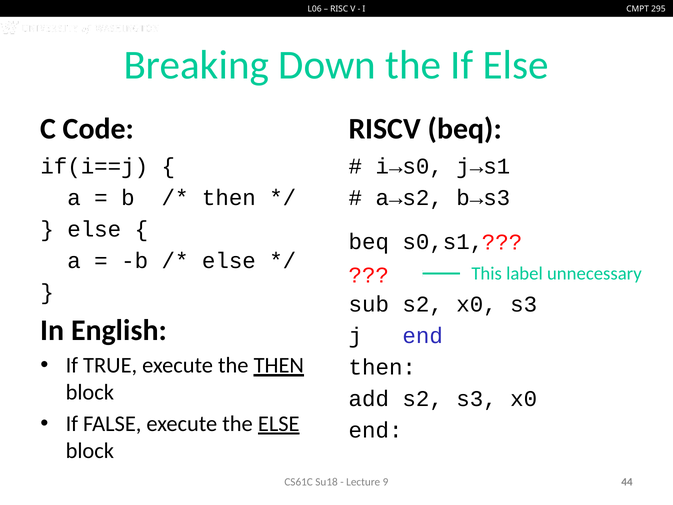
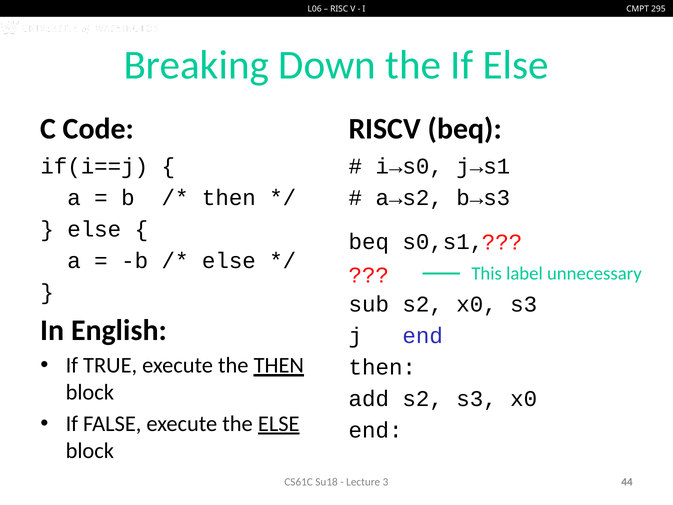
9: 9 -> 3
